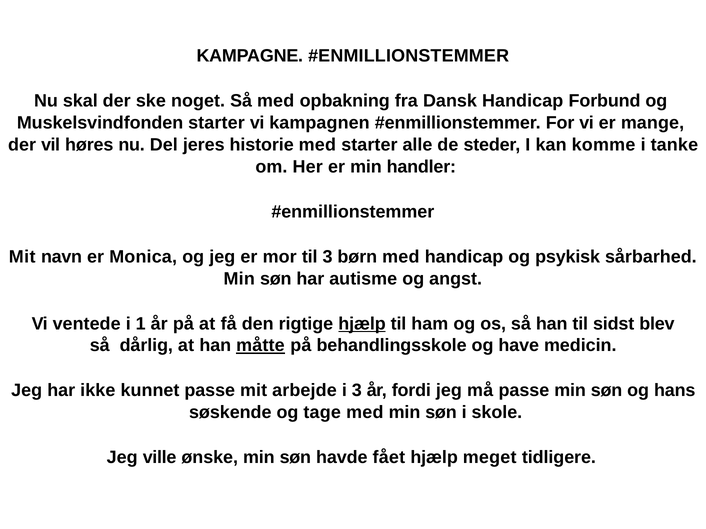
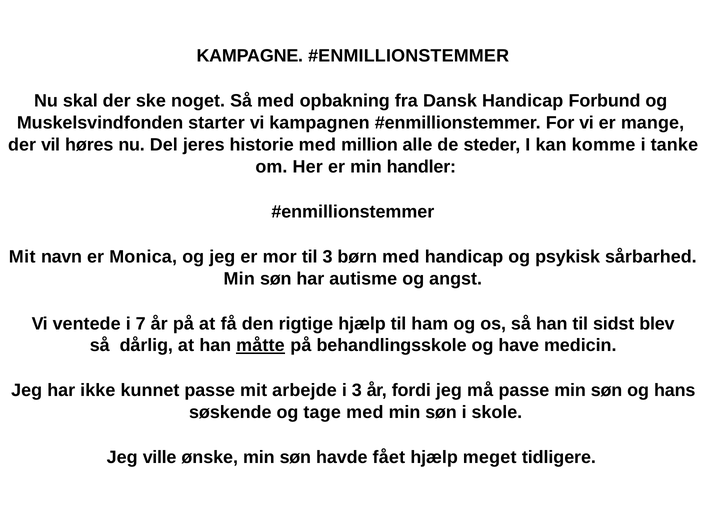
med starter: starter -> million
1: 1 -> 7
hjælp at (362, 324) underline: present -> none
